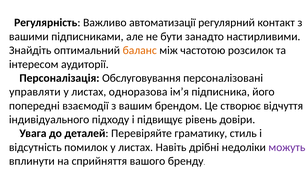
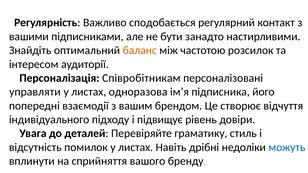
автоматизації: автоматизації -> сподобається
Обслуговування: Обслуговування -> Співробітникам
можуть colour: purple -> blue
